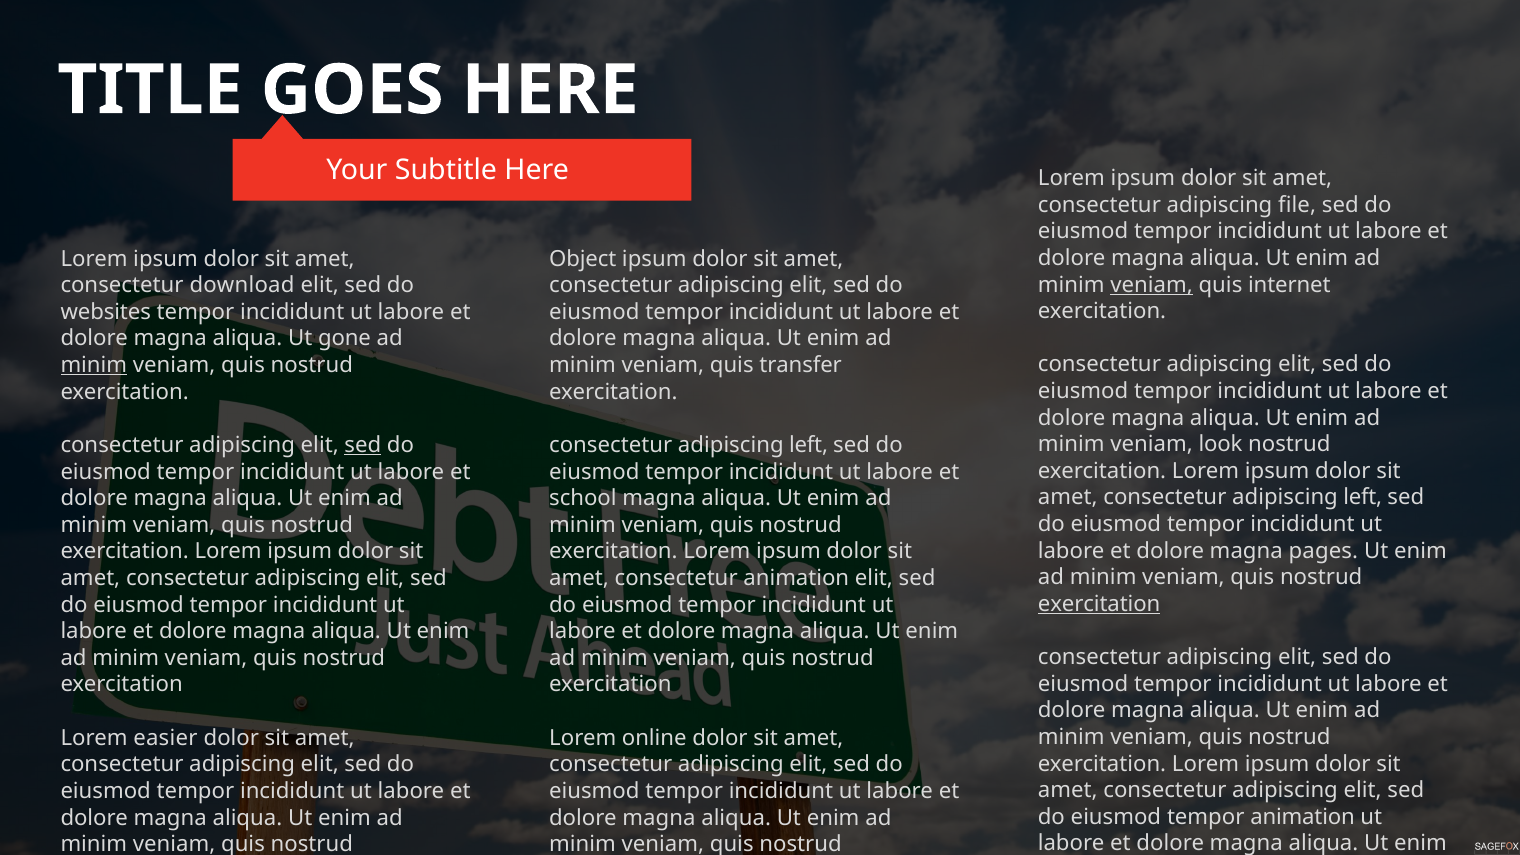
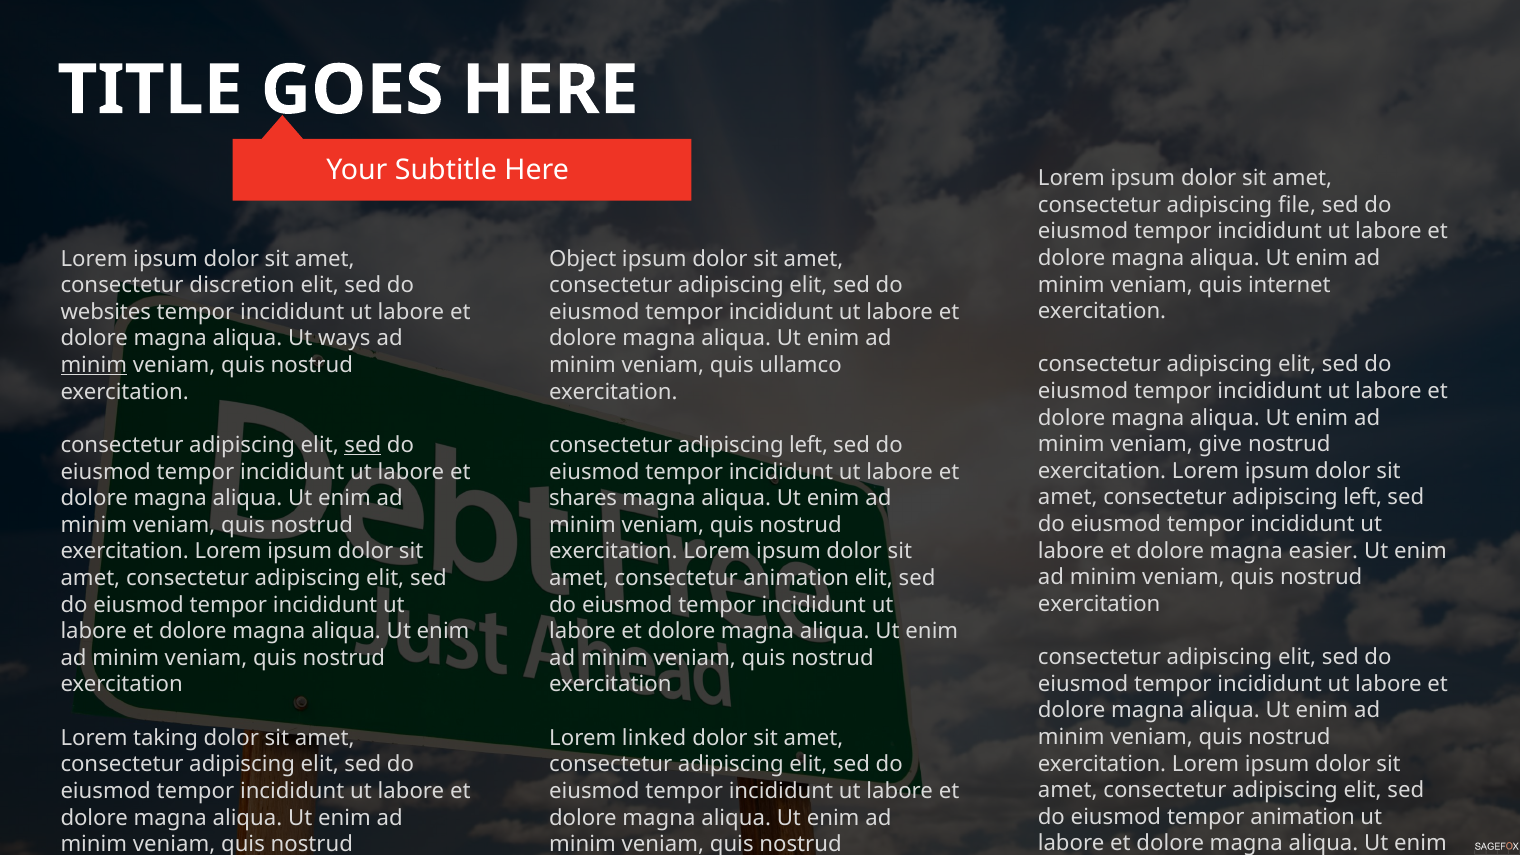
veniam at (1152, 285) underline: present -> none
download: download -> discretion
gone: gone -> ways
transfer: transfer -> ullamco
look: look -> give
school: school -> shares
pages: pages -> easier
exercitation at (1099, 604) underline: present -> none
easier: easier -> taking
online: online -> linked
